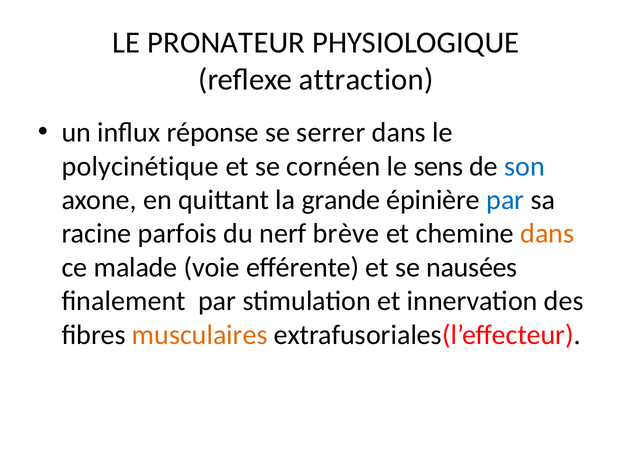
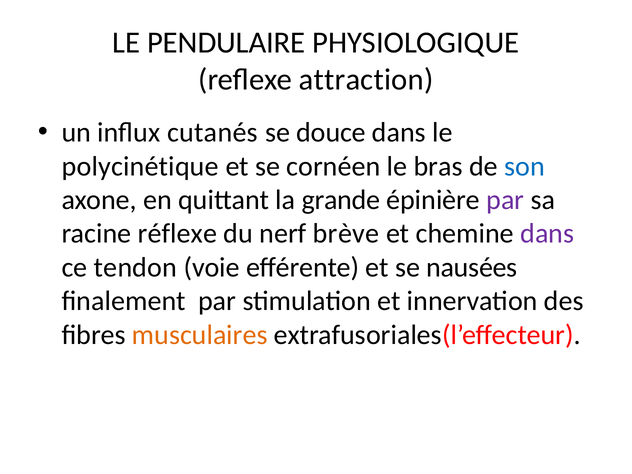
PRONATEUR: PRONATEUR -> PENDULAIRE
réponse: réponse -> cutanés
serrer: serrer -> douce
sens: sens -> bras
par at (505, 200) colour: blue -> purple
parfois: parfois -> réflexe
dans at (547, 234) colour: orange -> purple
malade: malade -> tendon
